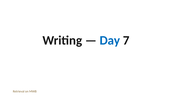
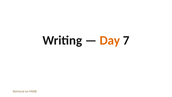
Day colour: blue -> orange
